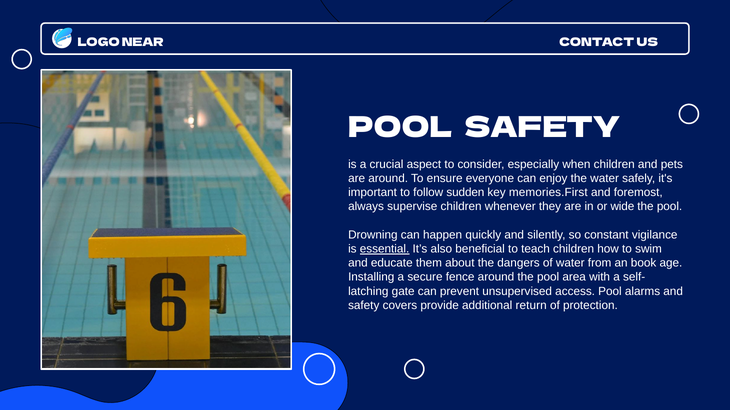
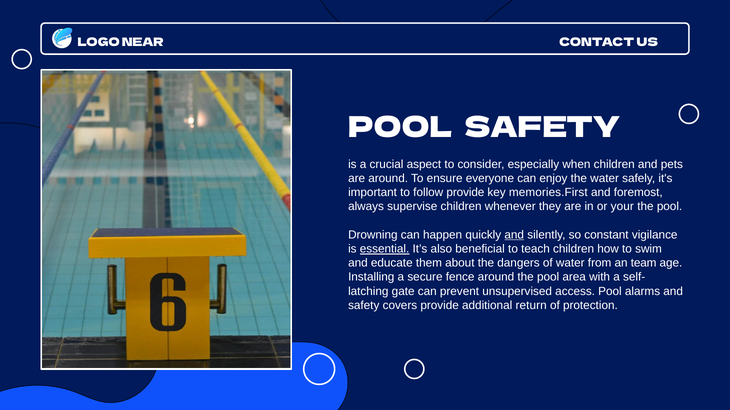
follow sudden: sudden -> provide
wide: wide -> your
and at (514, 235) underline: none -> present
book: book -> team
